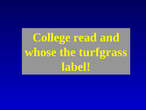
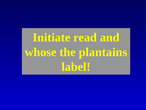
College: College -> Initiate
turfgrass: turfgrass -> plantains
